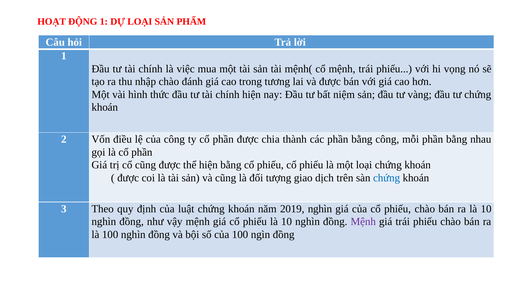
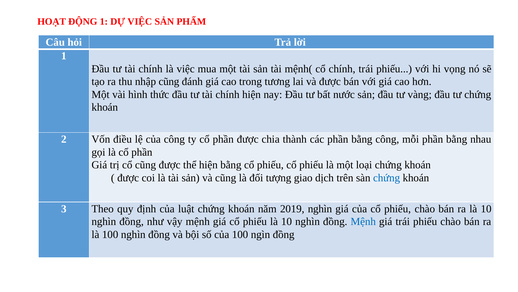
DỰ LOẠI: LOẠI -> VIỆC
cổ mệnh: mệnh -> chính
nhập chào: chào -> cũng
niệm: niệm -> nước
Mệnh at (363, 221) colour: purple -> blue
